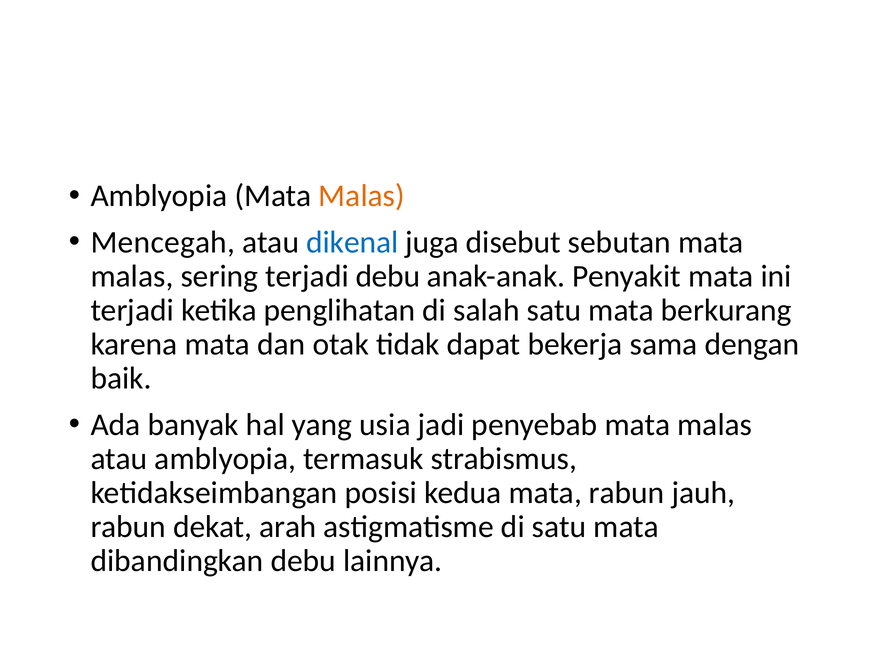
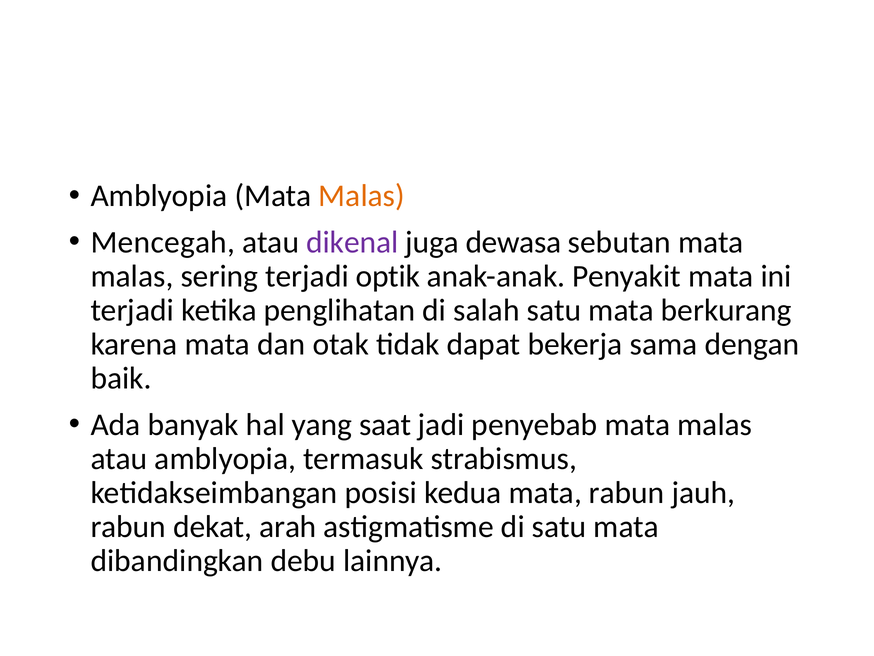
dikenal colour: blue -> purple
disebut: disebut -> dewasa
terjadi debu: debu -> optik
usia: usia -> saat
